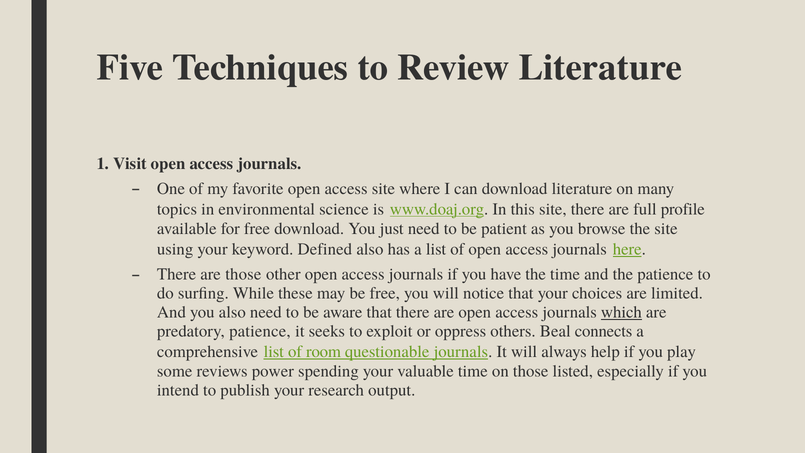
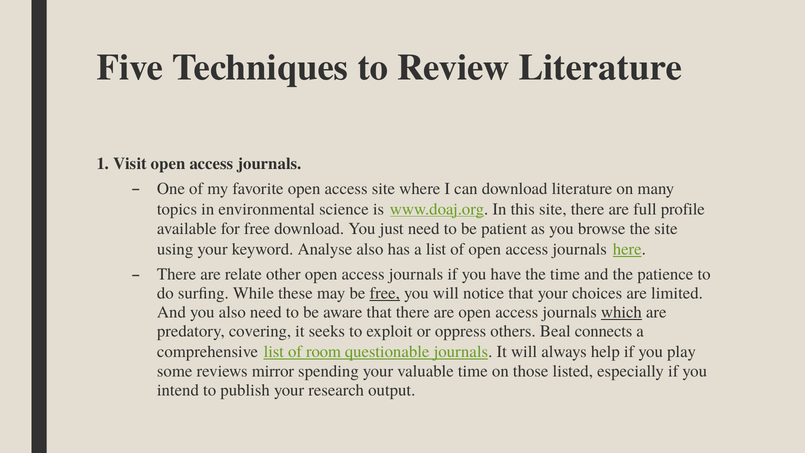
Defined: Defined -> Analyse
are those: those -> relate
free at (385, 293) underline: none -> present
predatory patience: patience -> covering
power: power -> mirror
